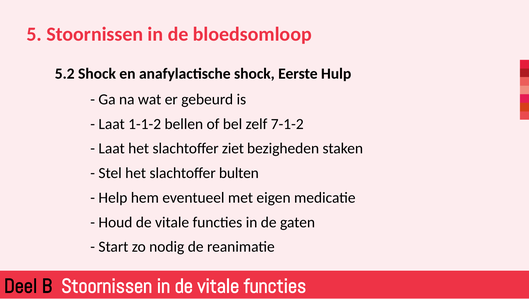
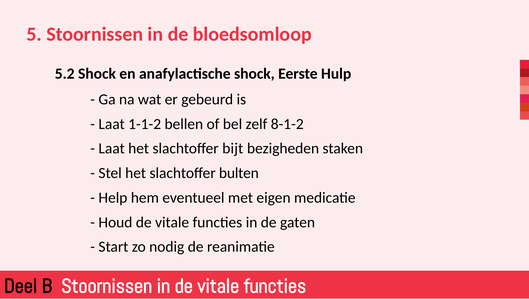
7-1-2: 7-1-2 -> 8-1-2
ziet: ziet -> bijt
